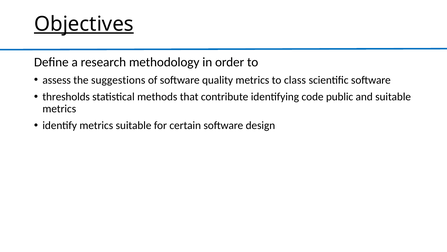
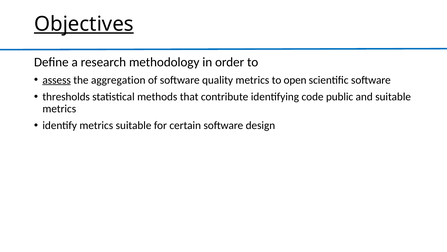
assess underline: none -> present
suggestions: suggestions -> aggregation
class: class -> open
